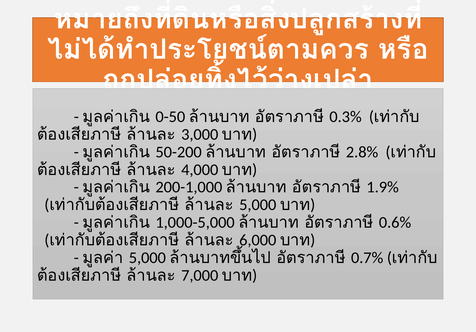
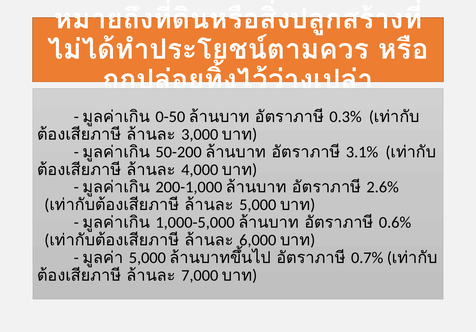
2.8%: 2.8% -> 3.1%
1.9%: 1.9% -> 2.6%
